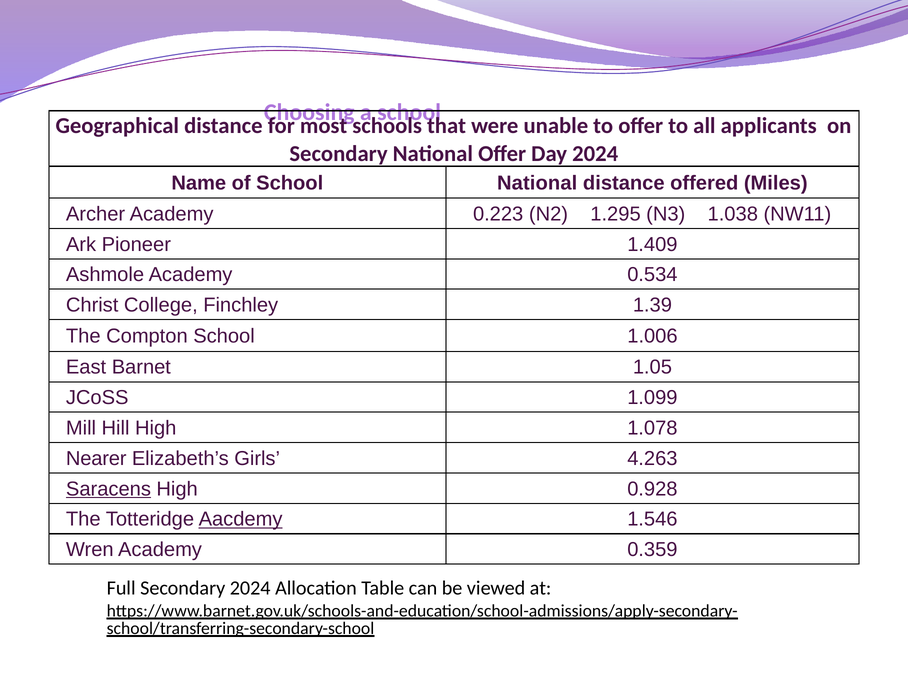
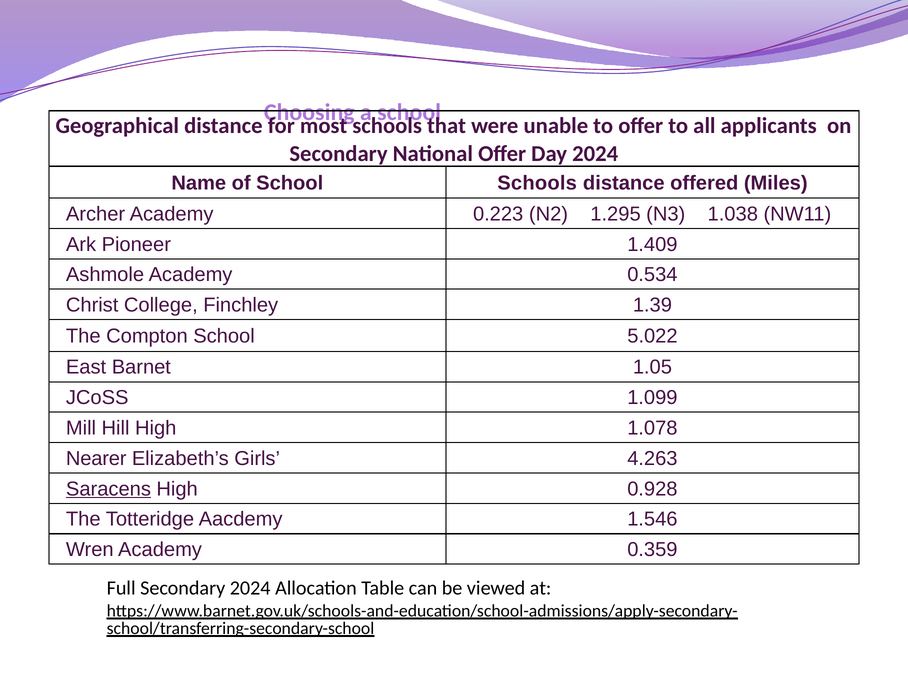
School National: National -> Schools
1.006: 1.006 -> 5.022
Aacdemy underline: present -> none
